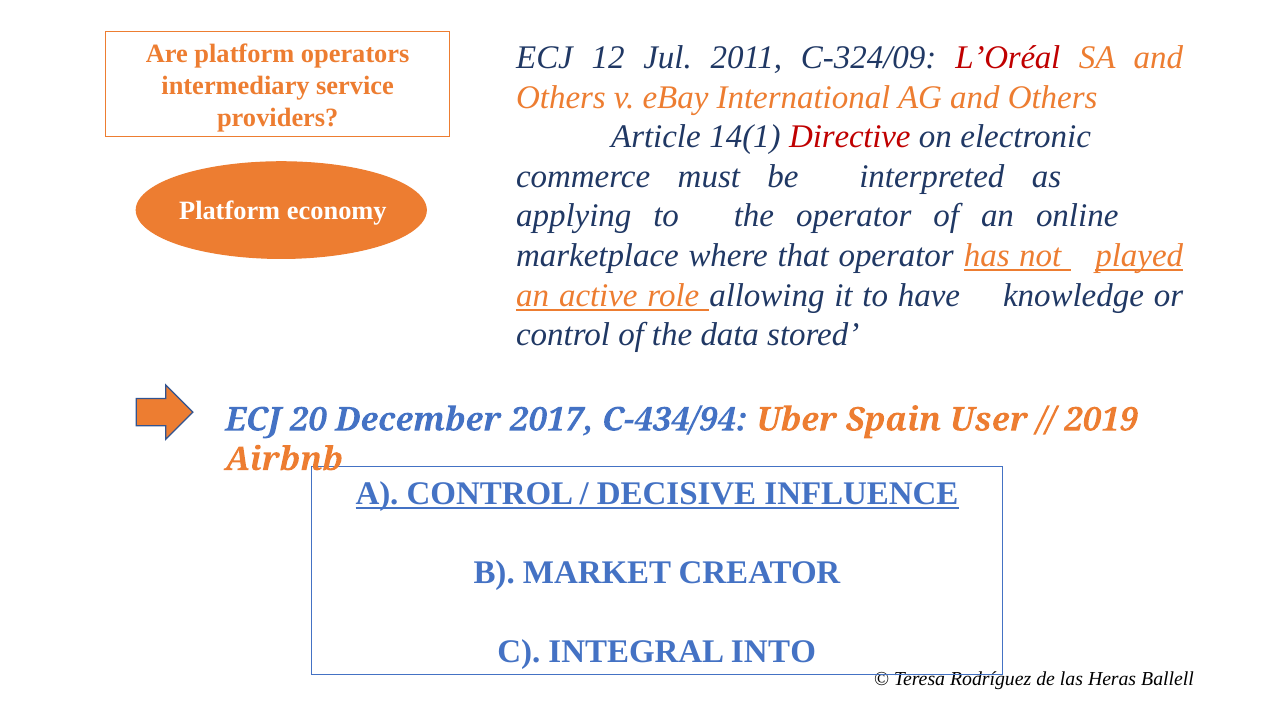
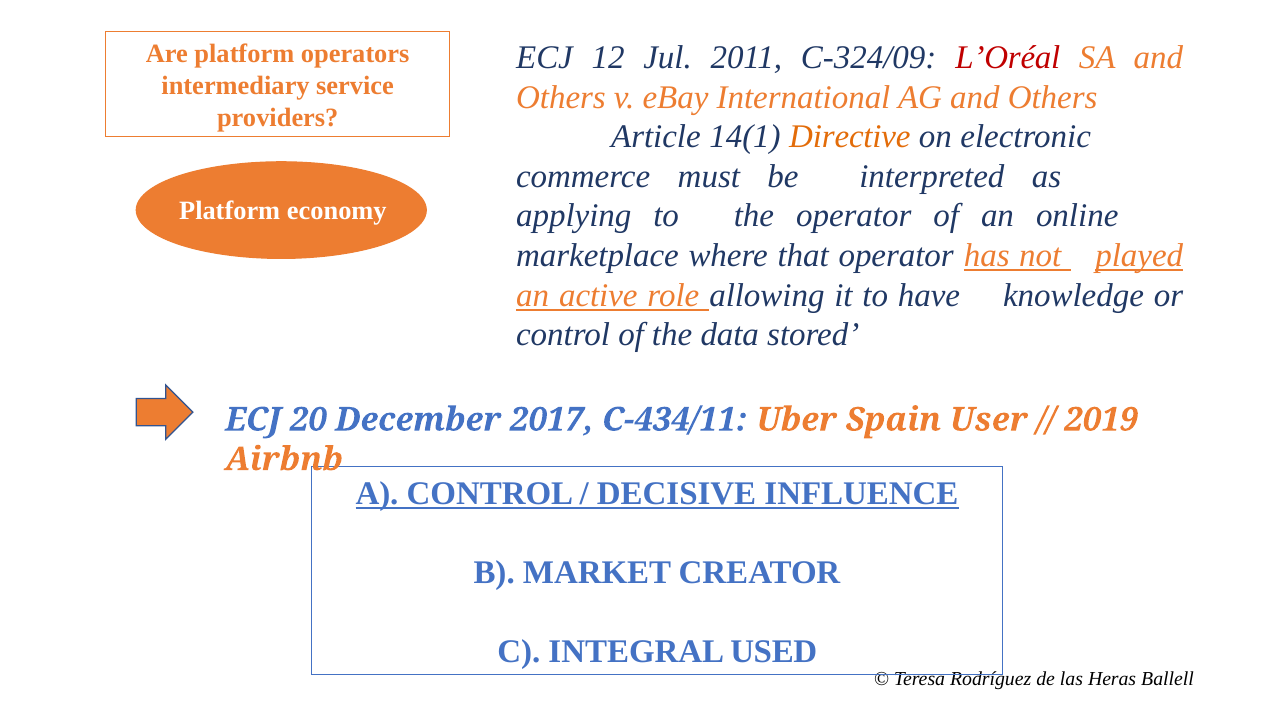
Directive colour: red -> orange
C-434/94: C-434/94 -> C-434/11
INTO: INTO -> USED
